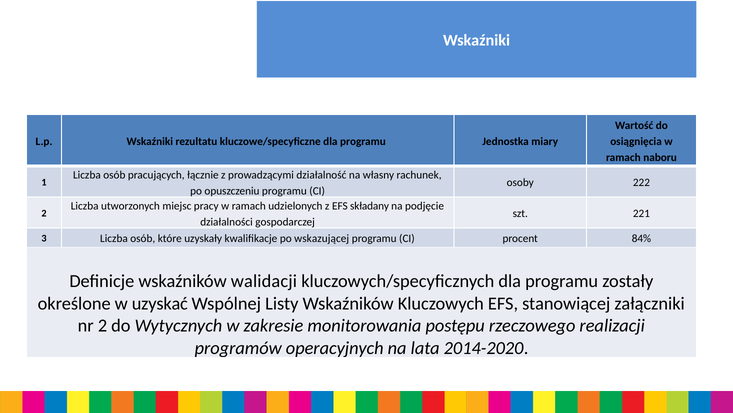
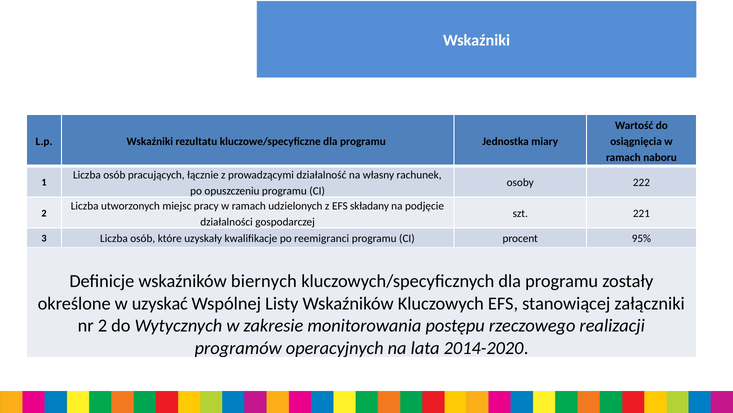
wskazującej: wskazującej -> reemigranci
84%: 84% -> 95%
walidacji: walidacji -> biernych
